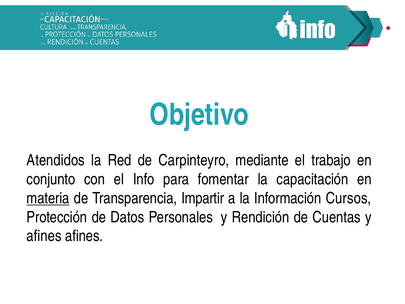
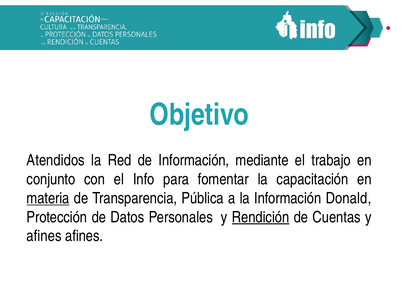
de Carpinteyro: Carpinteyro -> Información
Impartir: Impartir -> Pública
Cursos: Cursos -> Donald
Rendición underline: none -> present
